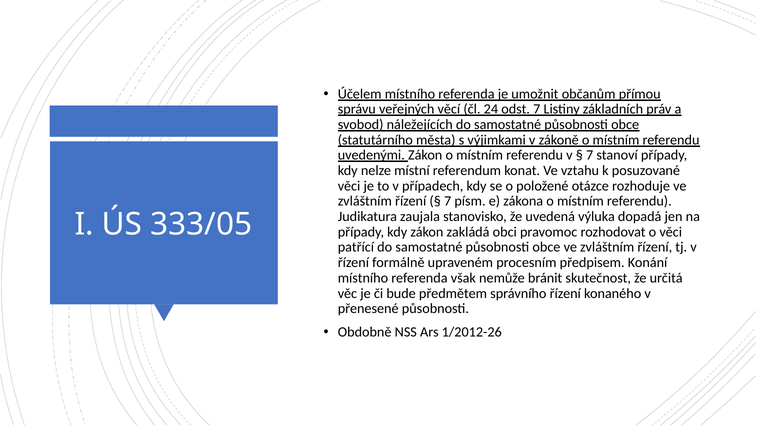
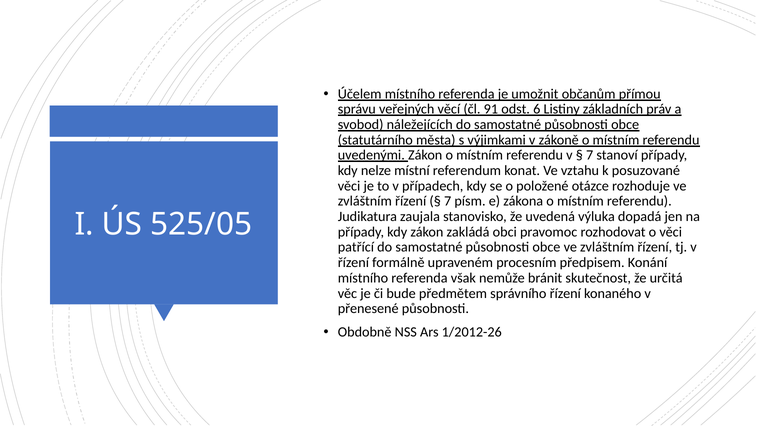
24: 24 -> 91
odst 7: 7 -> 6
333/05: 333/05 -> 525/05
